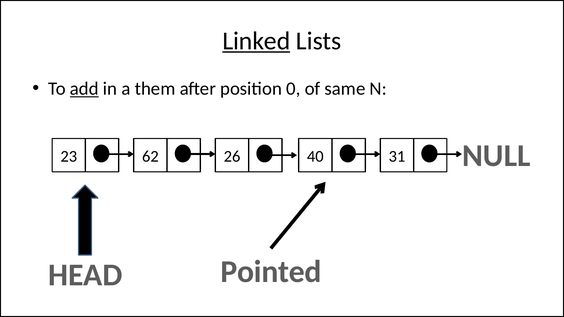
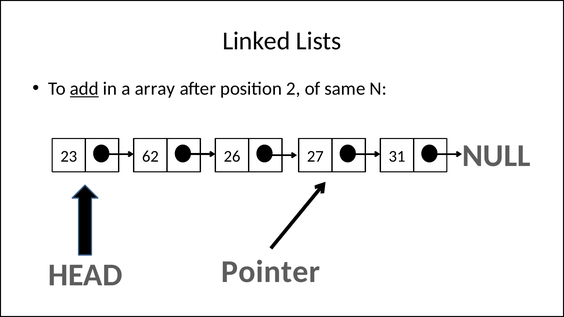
Linked underline: present -> none
them: them -> array
0: 0 -> 2
40: 40 -> 27
Pointed: Pointed -> Pointer
